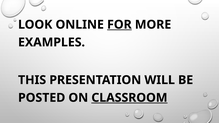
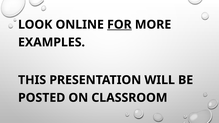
CLASSROOM underline: present -> none
